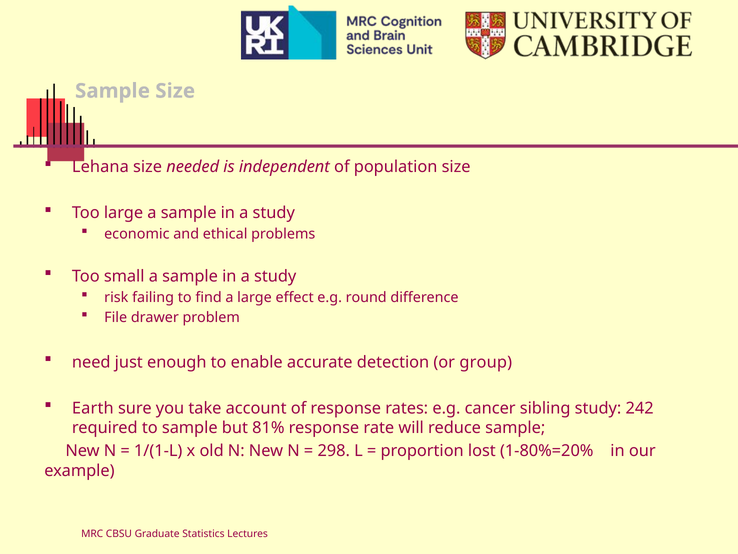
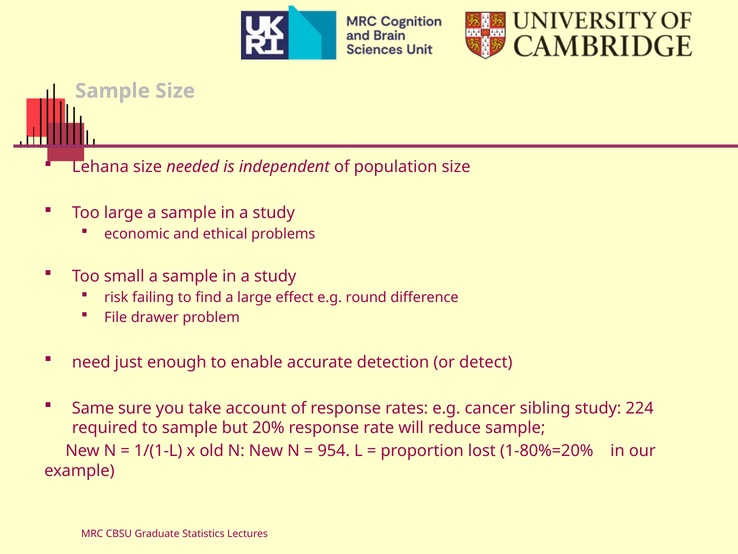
group: group -> detect
Earth: Earth -> Same
242: 242 -> 224
81%: 81% -> 20%
298: 298 -> 954
